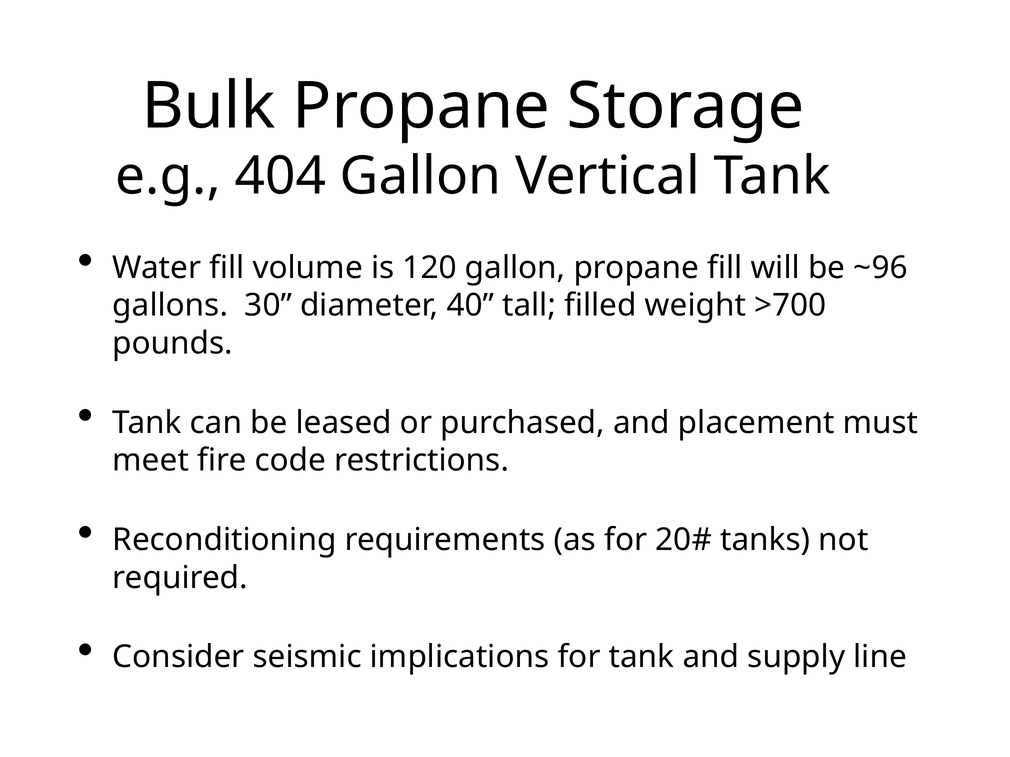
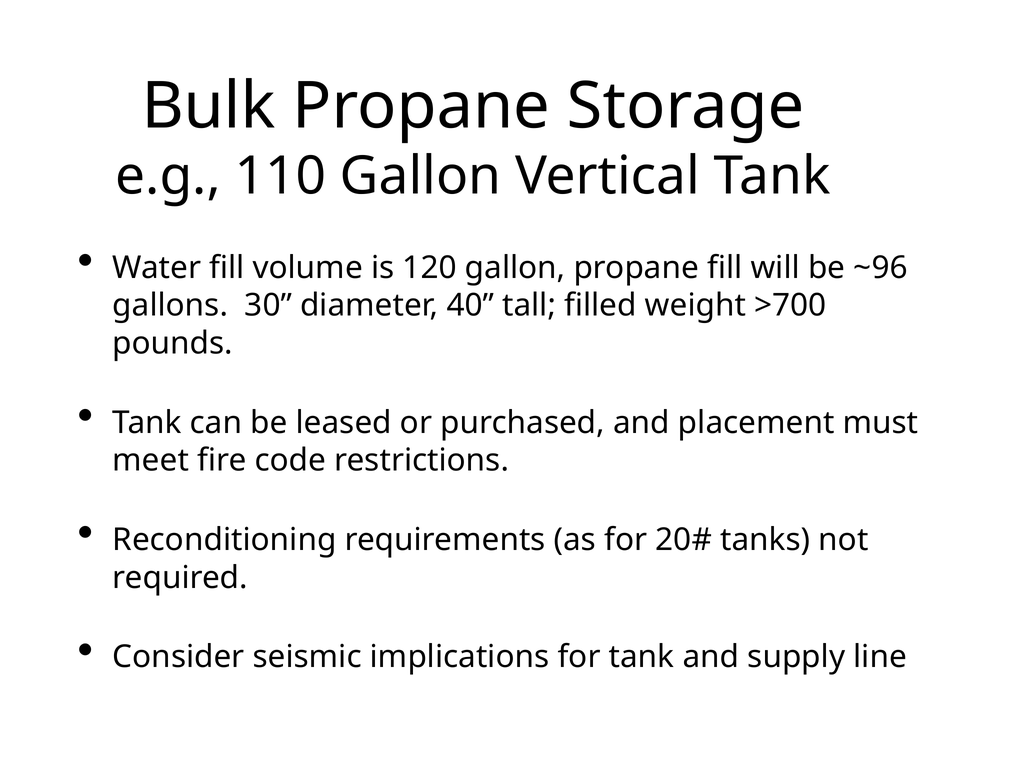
404: 404 -> 110
